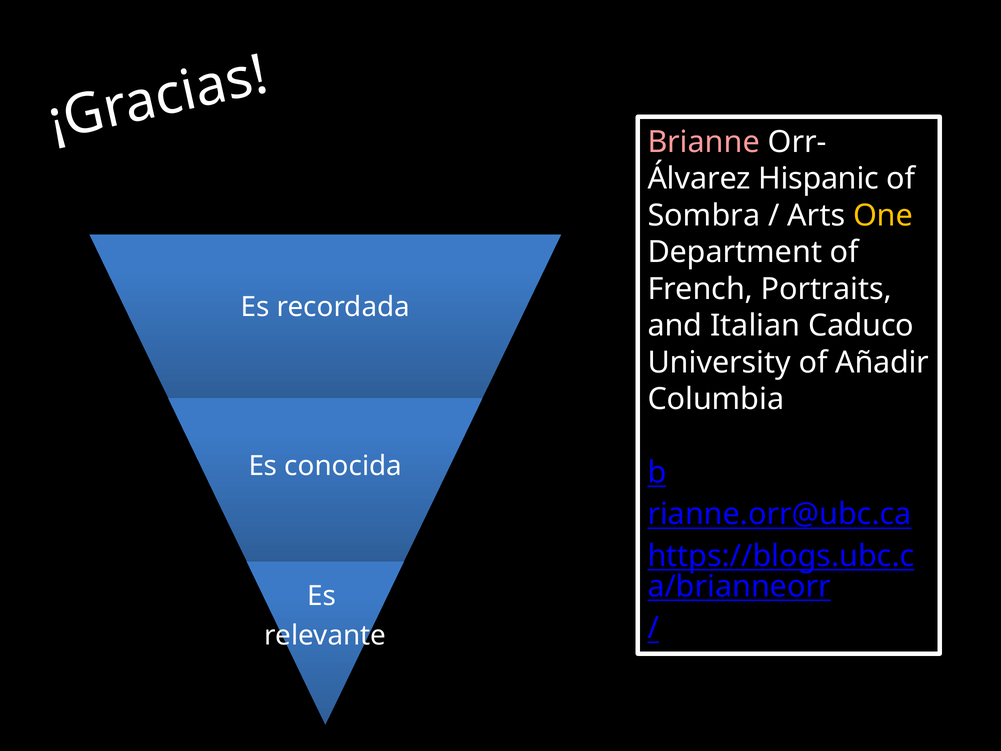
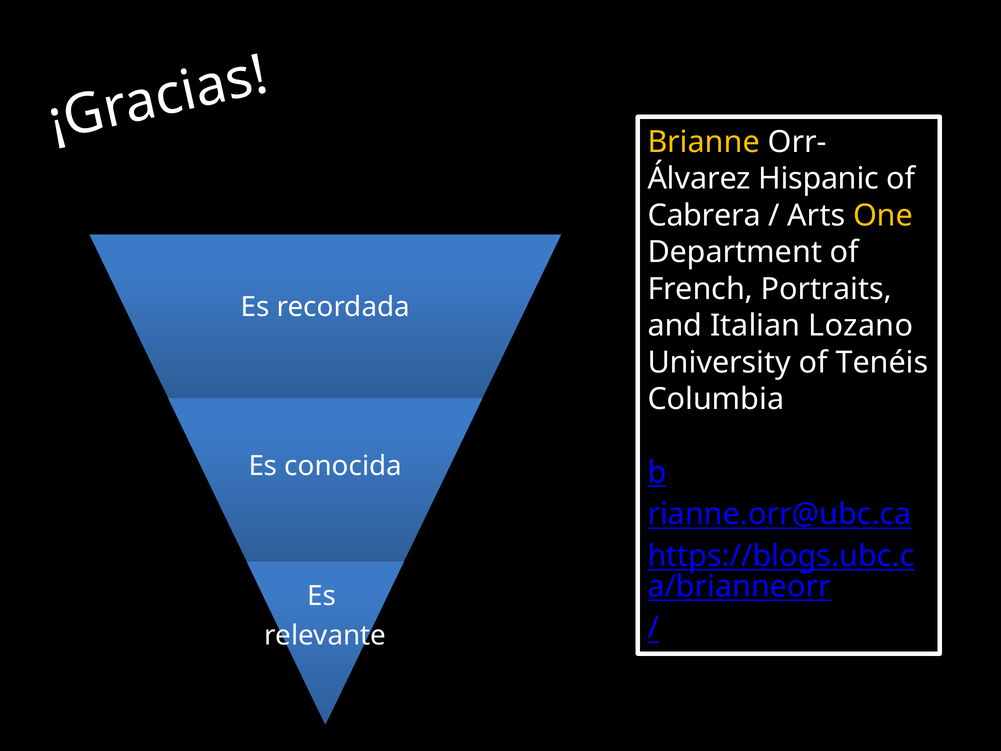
Brianne colour: pink -> yellow
Sombra: Sombra -> Cabrera
Caduco: Caduco -> Lozano
Añadir: Añadir -> Tenéis
